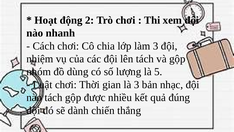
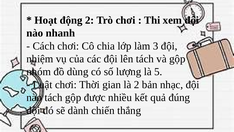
là 3: 3 -> 2
